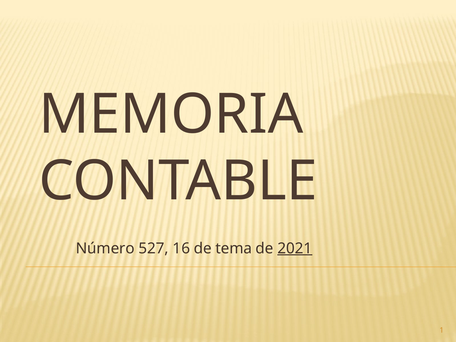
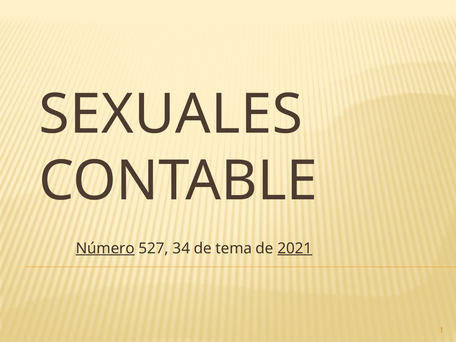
MEMORIA: MEMORIA -> SEXUALES
Número underline: none -> present
16: 16 -> 34
